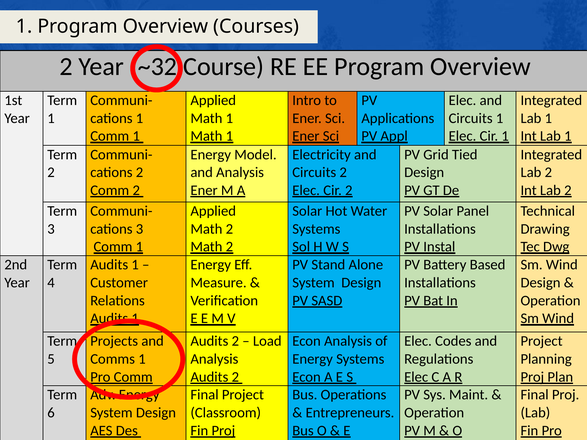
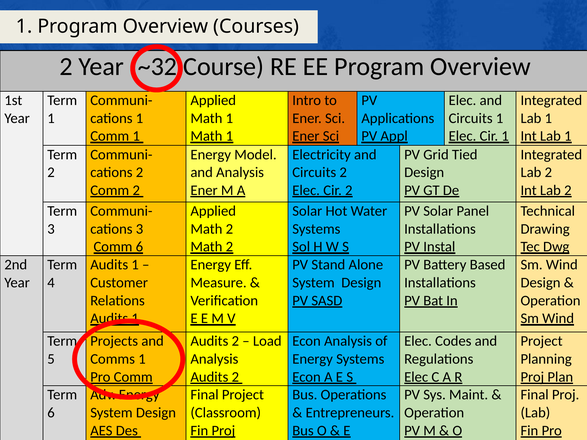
1 at (139, 247): 1 -> 6
